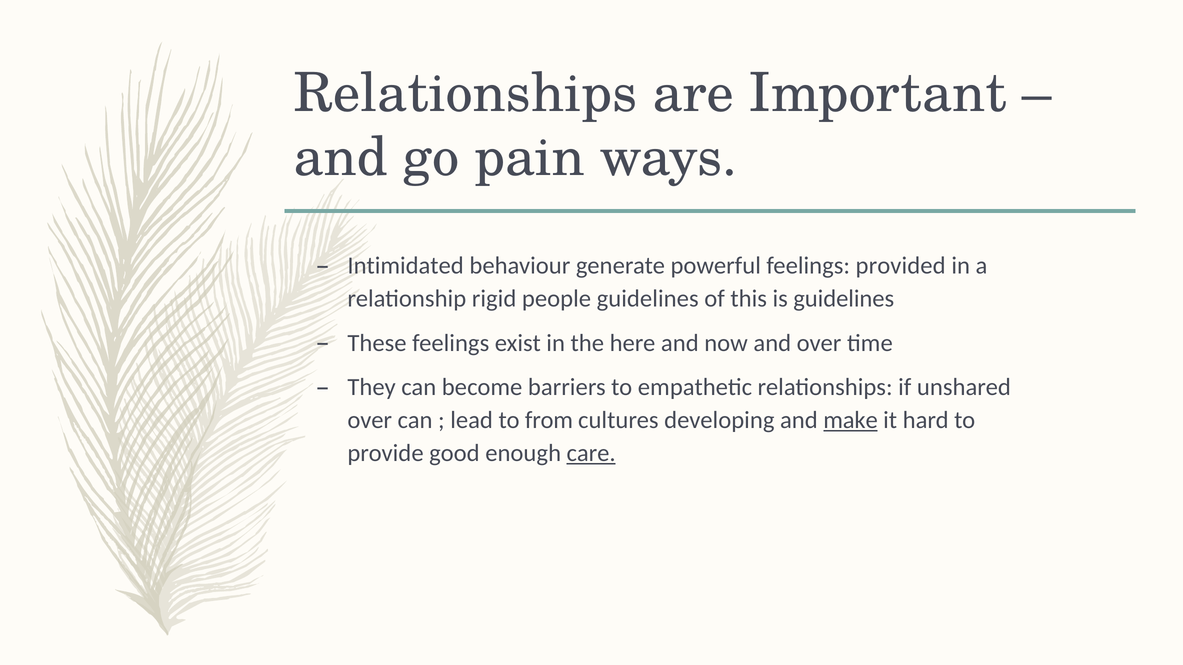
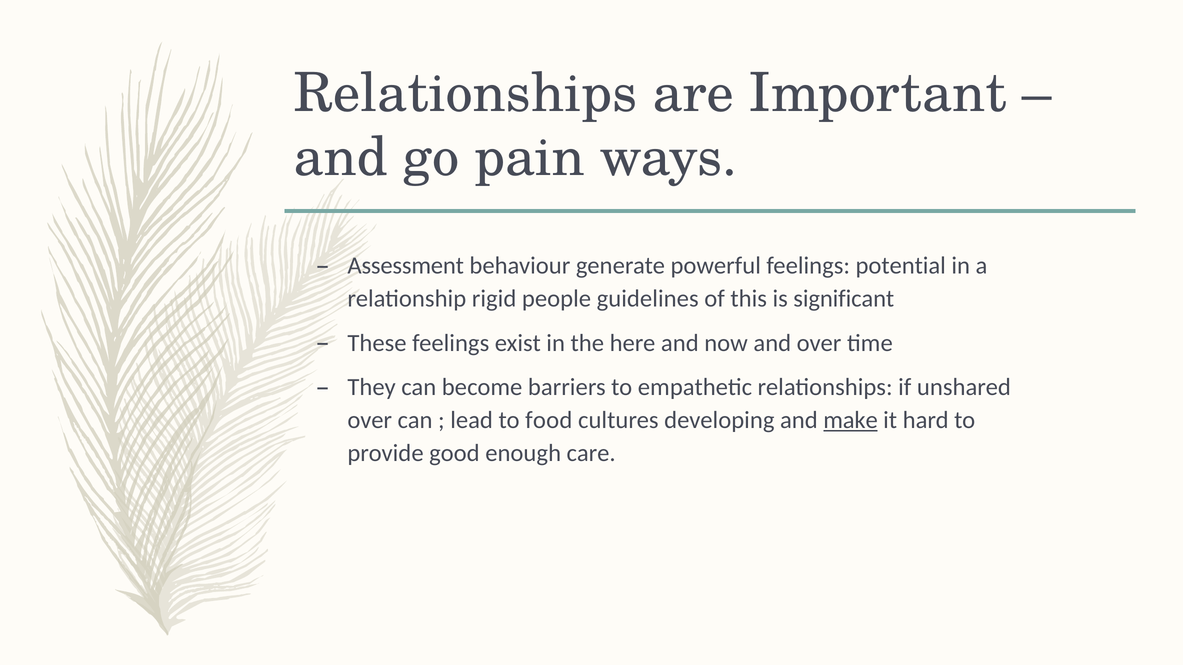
Intimidated: Intimidated -> Assessment
provided: provided -> potential
is guidelines: guidelines -> significant
from: from -> food
care underline: present -> none
